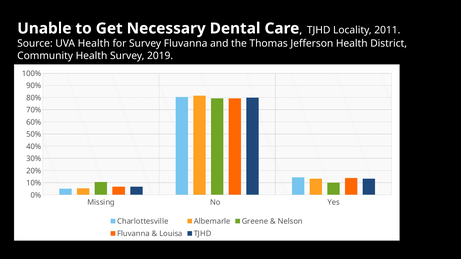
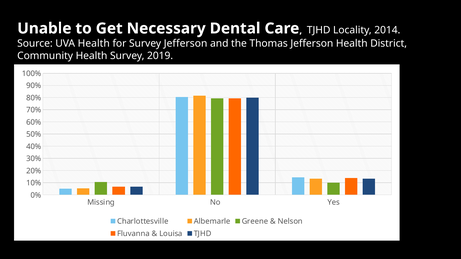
2011: 2011 -> 2014
Survey Fluvanna: Fluvanna -> Jefferson
